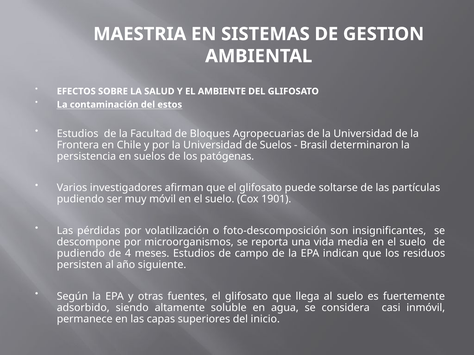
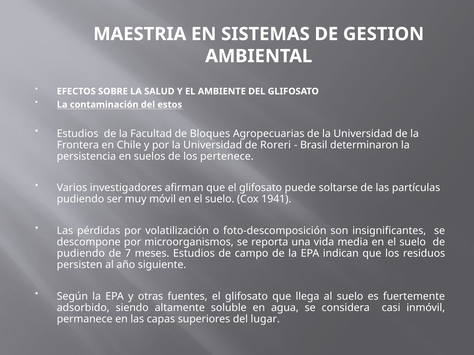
de Suelos: Suelos -> Roreri
patógenas: patógenas -> pertenece
1901: 1901 -> 1941
4: 4 -> 7
inicio: inicio -> lugar
